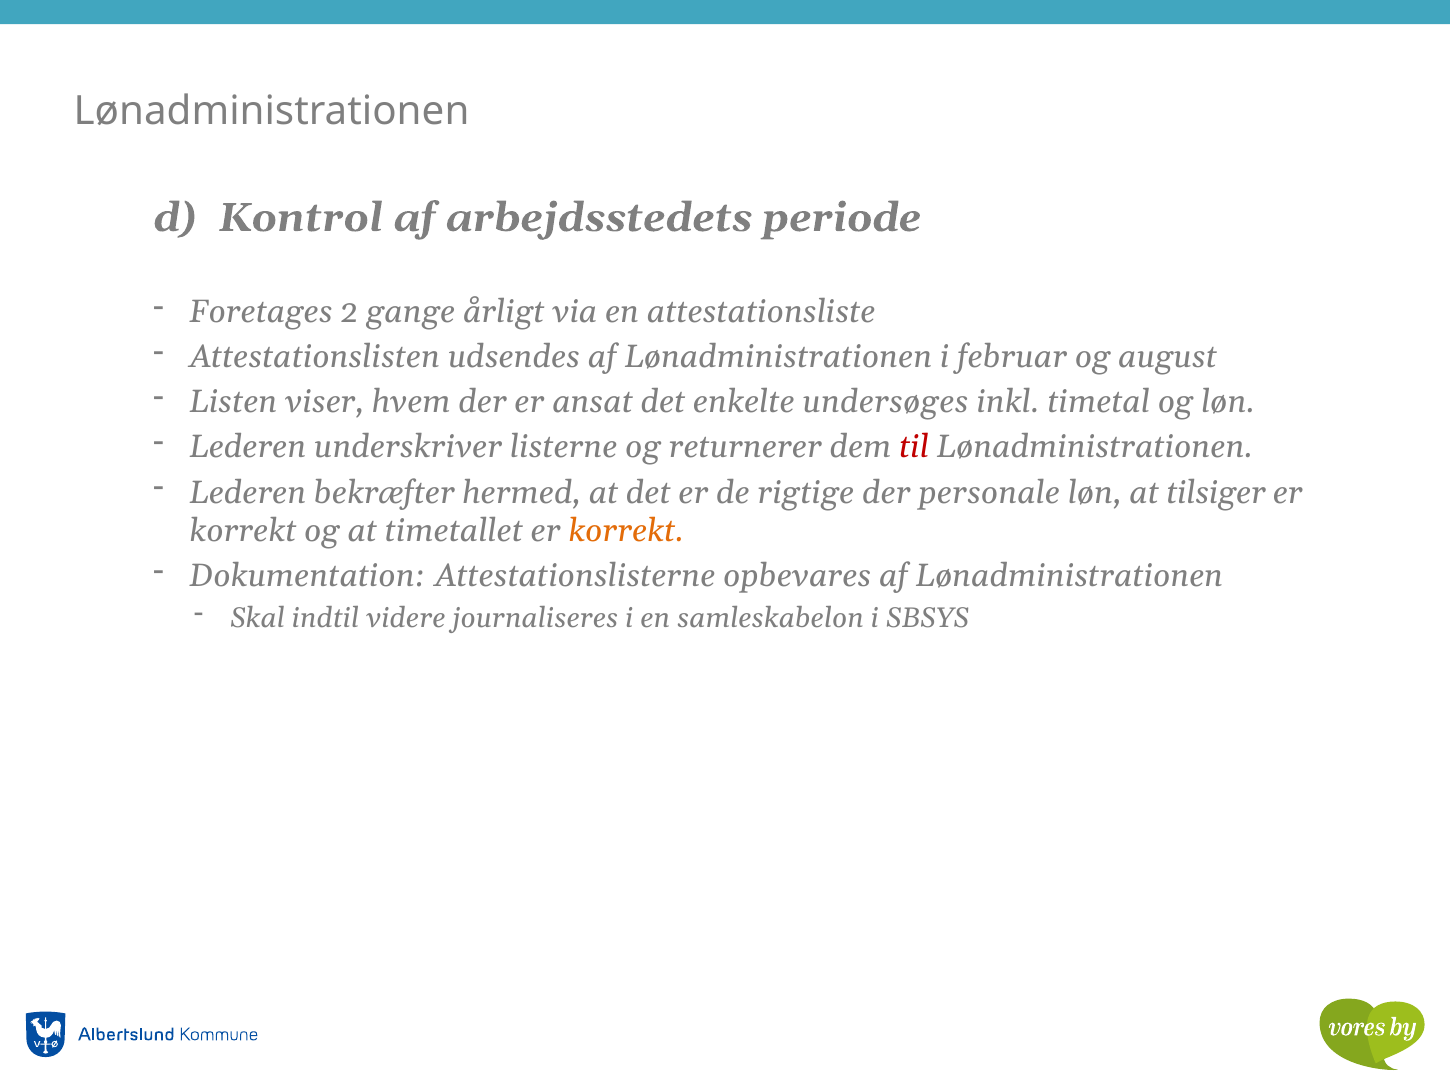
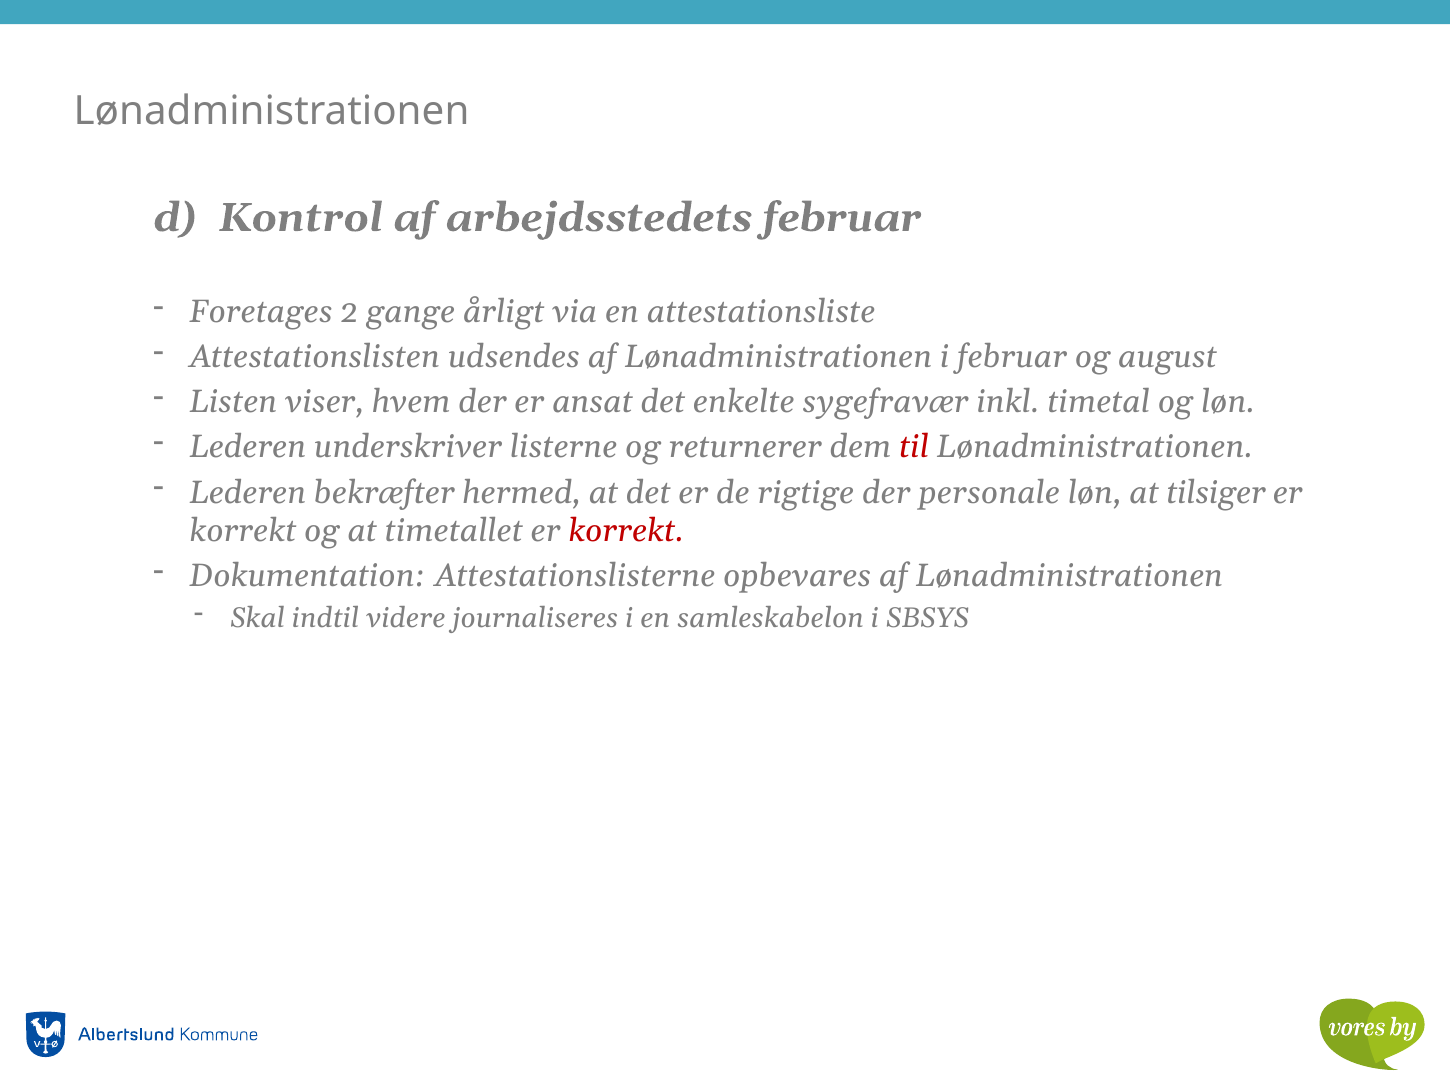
arbejdsstedets periode: periode -> februar
undersøges: undersøges -> sygefravær
korrekt at (626, 531) colour: orange -> red
